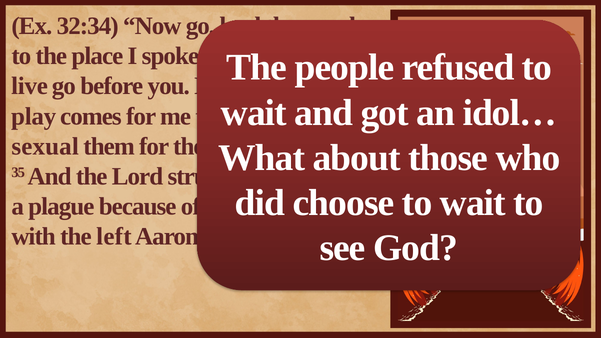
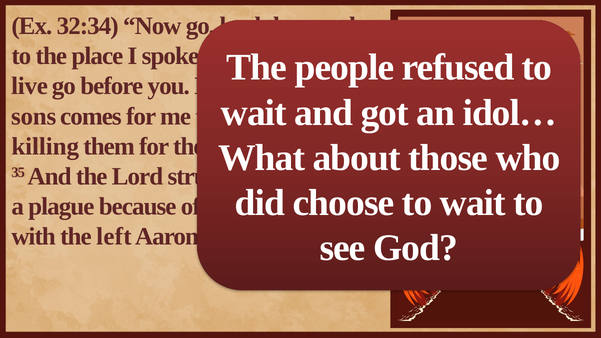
play: play -> sons
sexual: sexual -> killing
